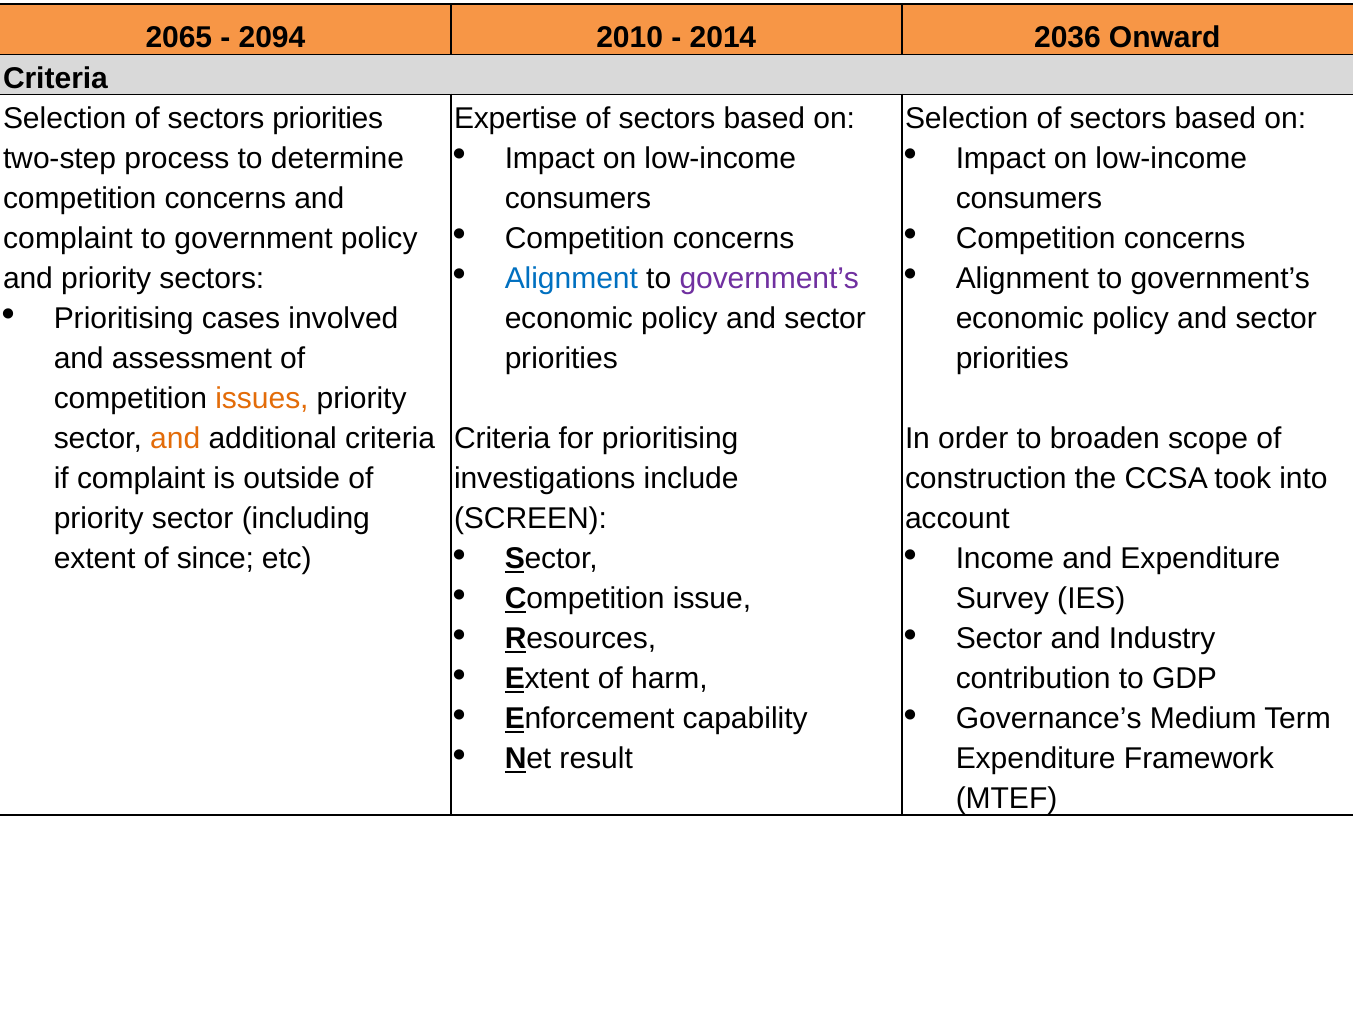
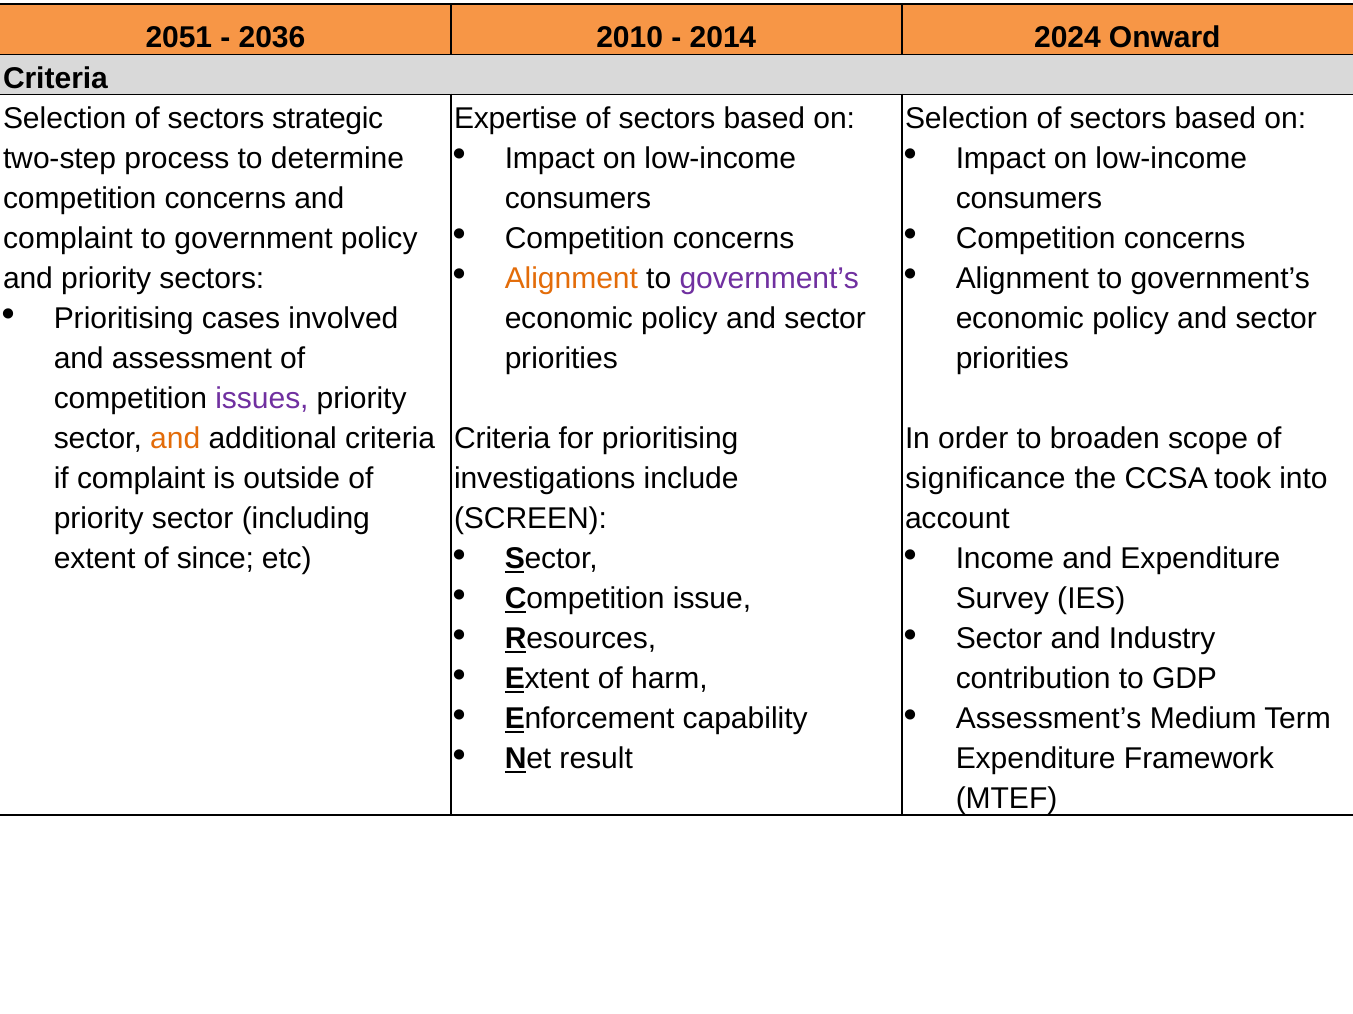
2065: 2065 -> 2051
2094: 2094 -> 2036
2036: 2036 -> 2024
sectors priorities: priorities -> strategic
Alignment at (571, 279) colour: blue -> orange
issues colour: orange -> purple
construction: construction -> significance
Governance’s: Governance’s -> Assessment’s
